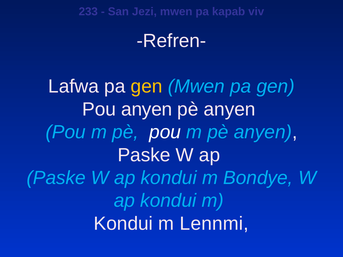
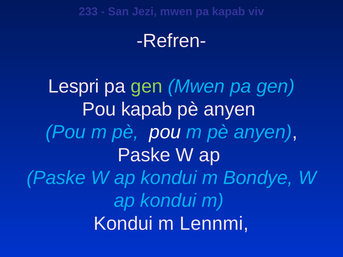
Lafwa: Lafwa -> Lespri
gen at (147, 87) colour: yellow -> light green
Pou anyen: anyen -> kapab
